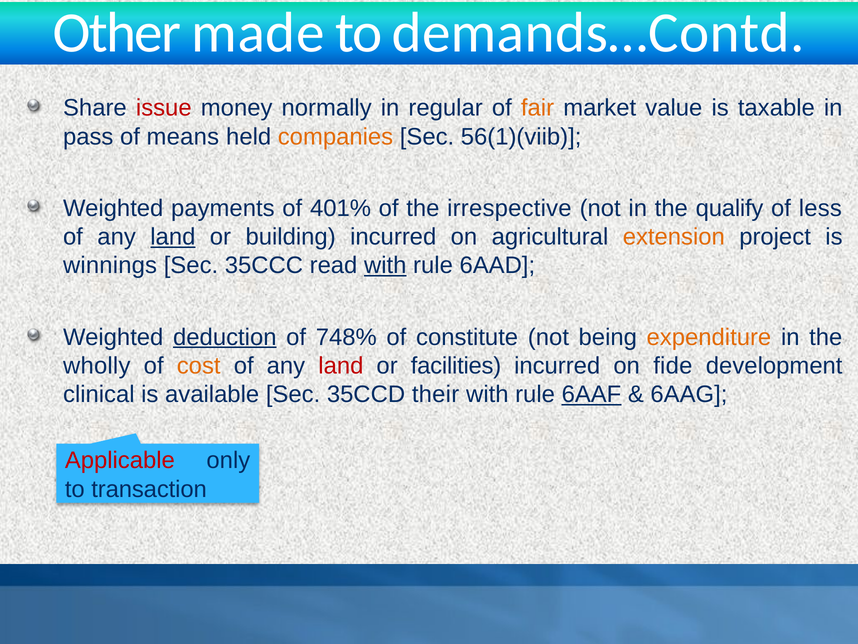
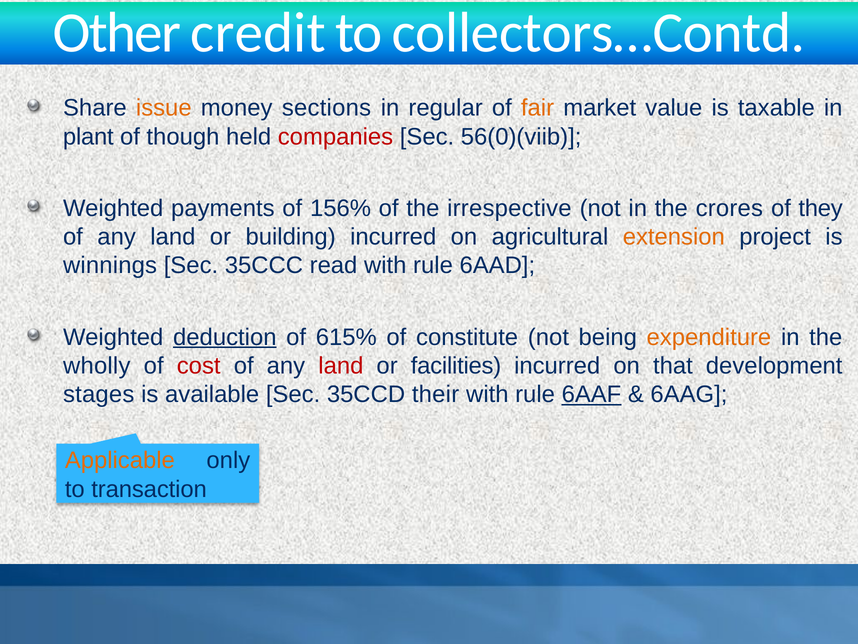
made: made -> credit
demands…Contd: demands…Contd -> collectors…Contd
issue colour: red -> orange
normally: normally -> sections
pass: pass -> plant
means: means -> though
companies colour: orange -> red
56(1)(viib: 56(1)(viib -> 56(0)(viib
401%: 401% -> 156%
qualify: qualify -> crores
less: less -> they
land at (173, 237) underline: present -> none
with at (385, 265) underline: present -> none
748%: 748% -> 615%
cost colour: orange -> red
fide: fide -> that
clinical: clinical -> stages
Applicable colour: red -> orange
